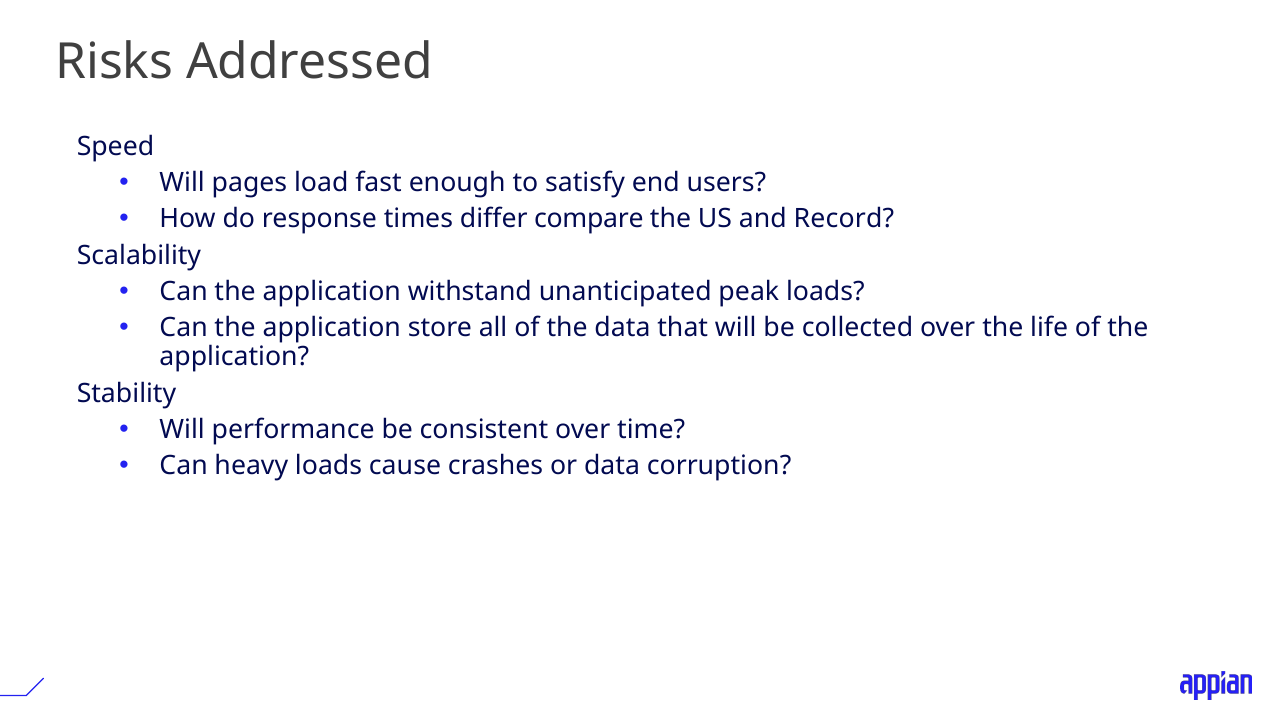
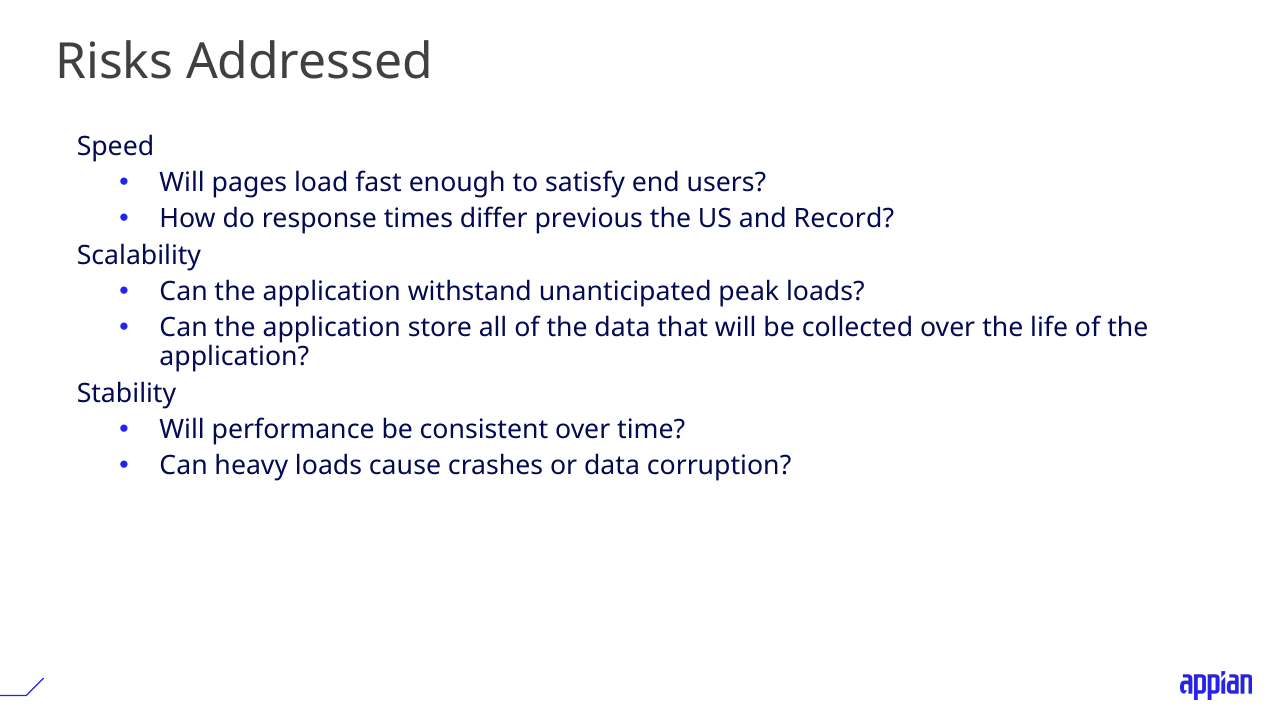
compare: compare -> previous
